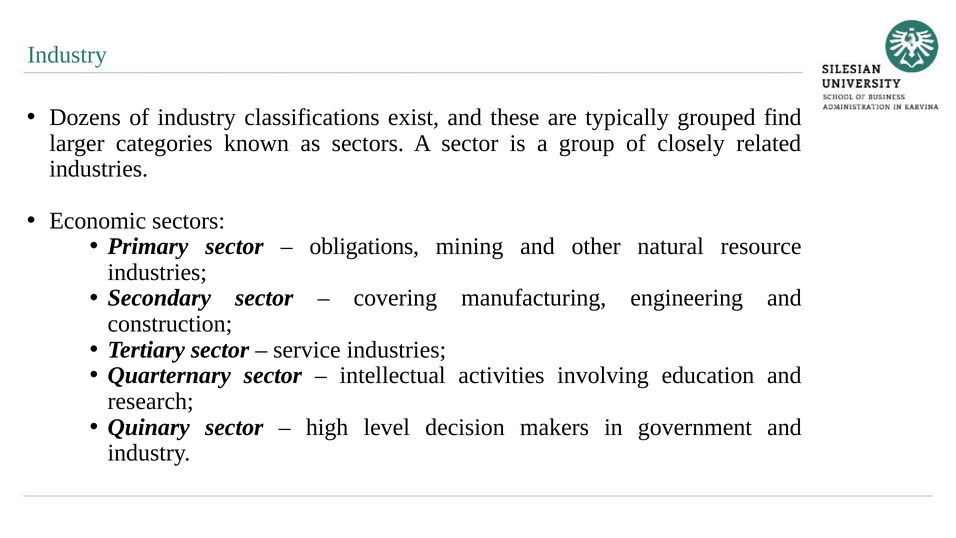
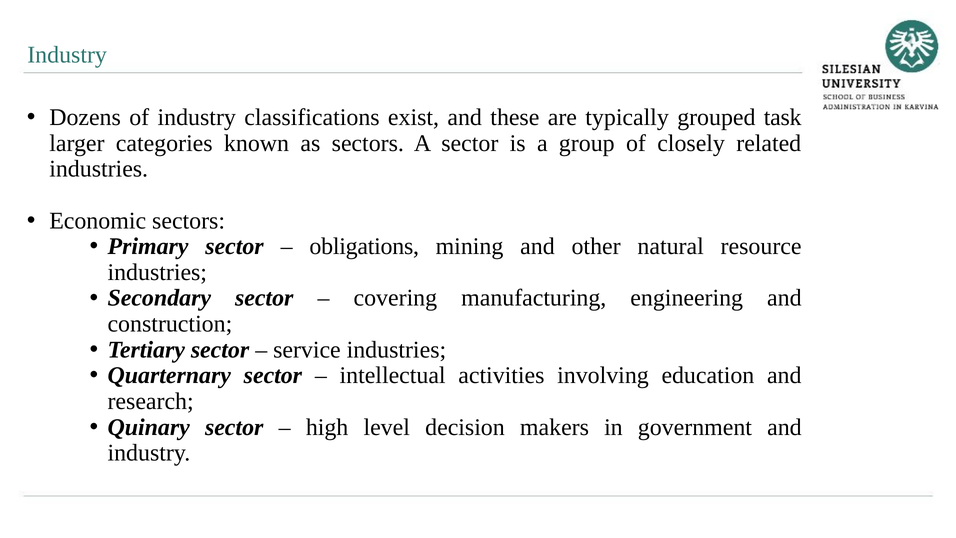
find: find -> task
